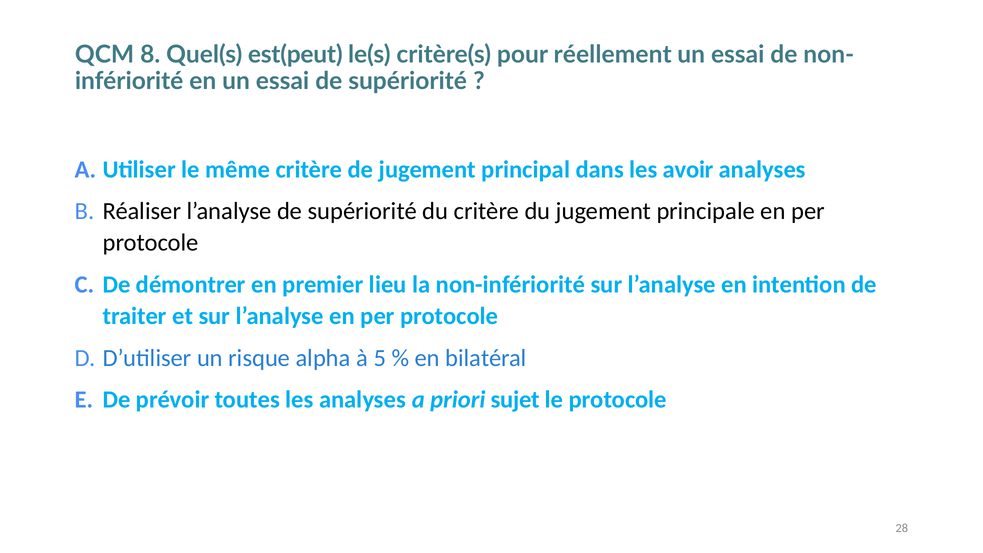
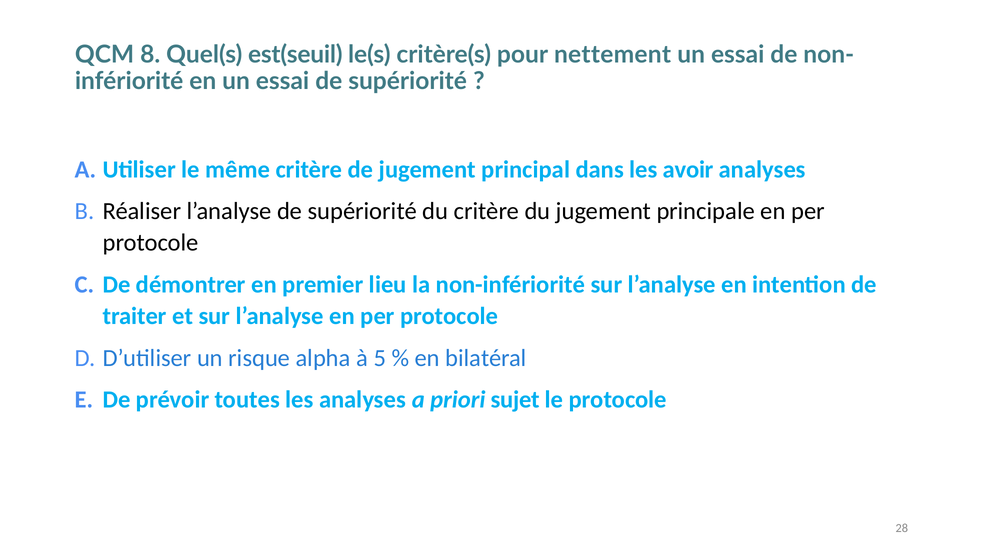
est(peut: est(peut -> est(seuil
réellement: réellement -> nettement
